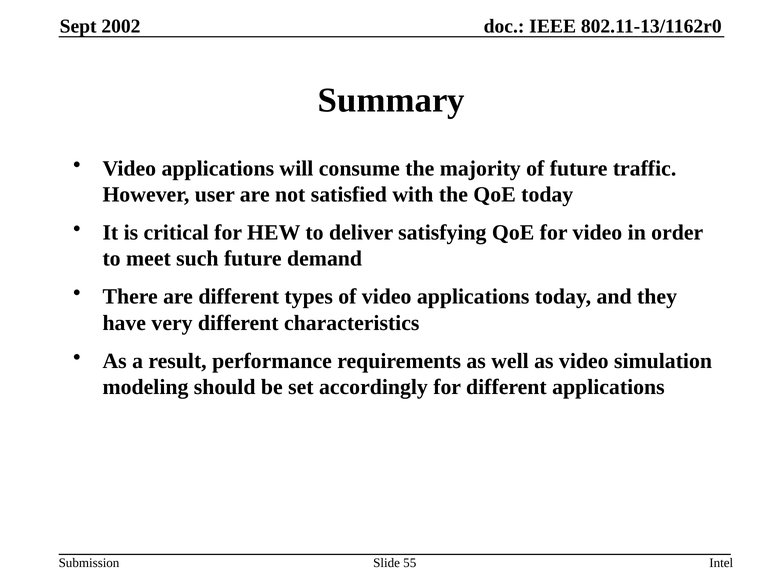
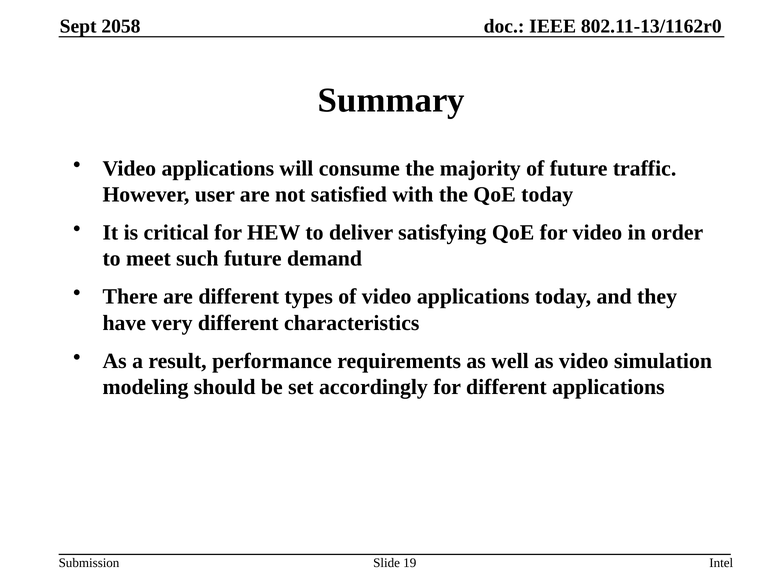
2002: 2002 -> 2058
55: 55 -> 19
